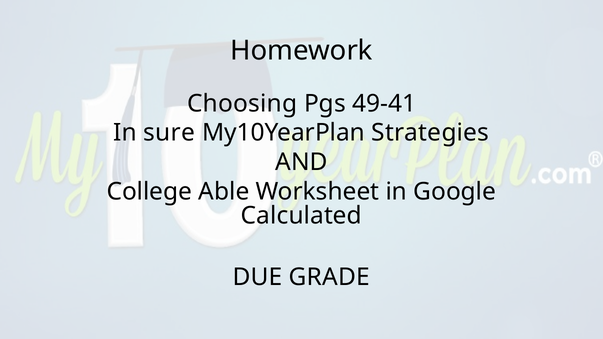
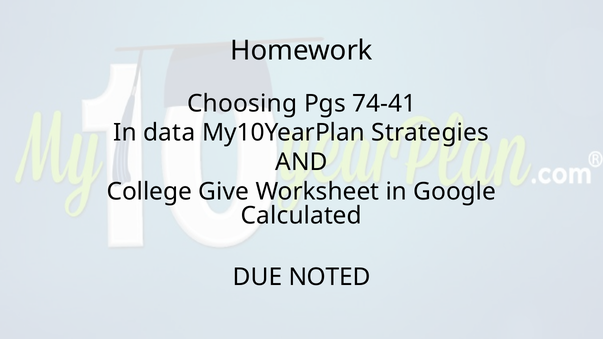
49-41: 49-41 -> 74-41
sure: sure -> data
Able: Able -> Give
GRADE: GRADE -> NOTED
